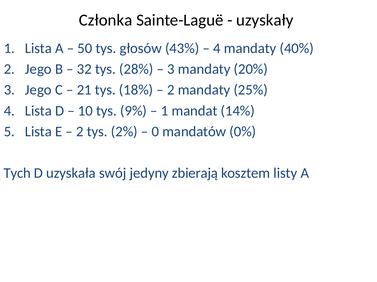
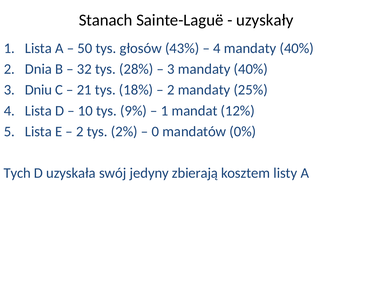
Członka: Członka -> Stanach
2 Jego: Jego -> Dnia
3 mandaty 20%: 20% -> 40%
3 Jego: Jego -> Dniu
14%: 14% -> 12%
